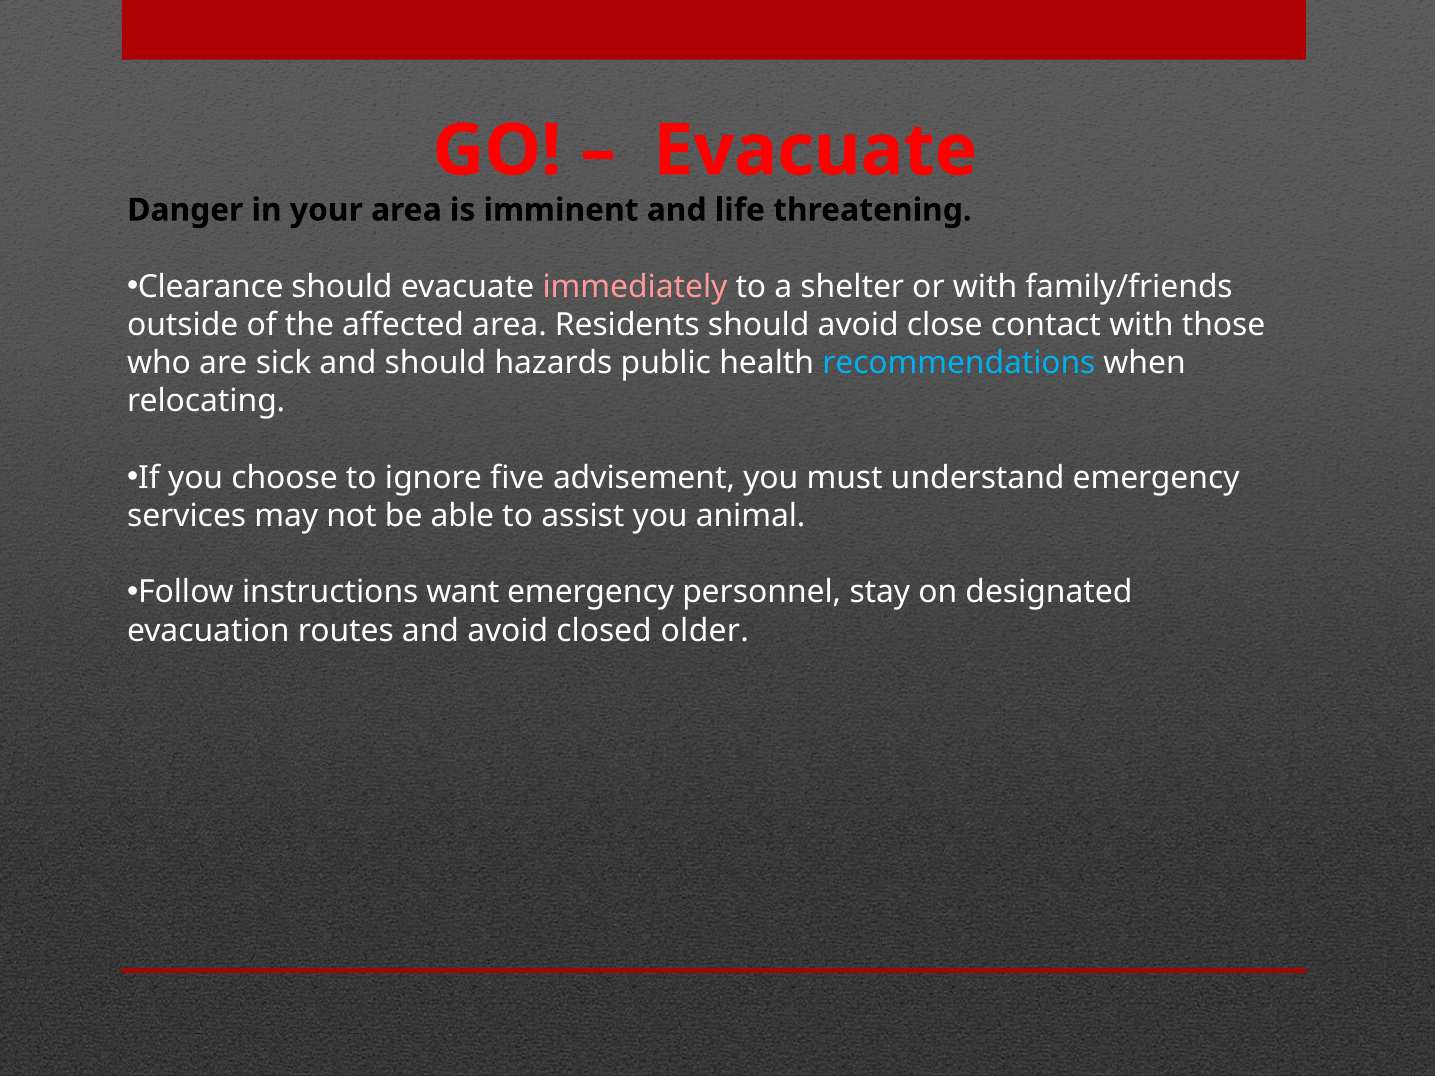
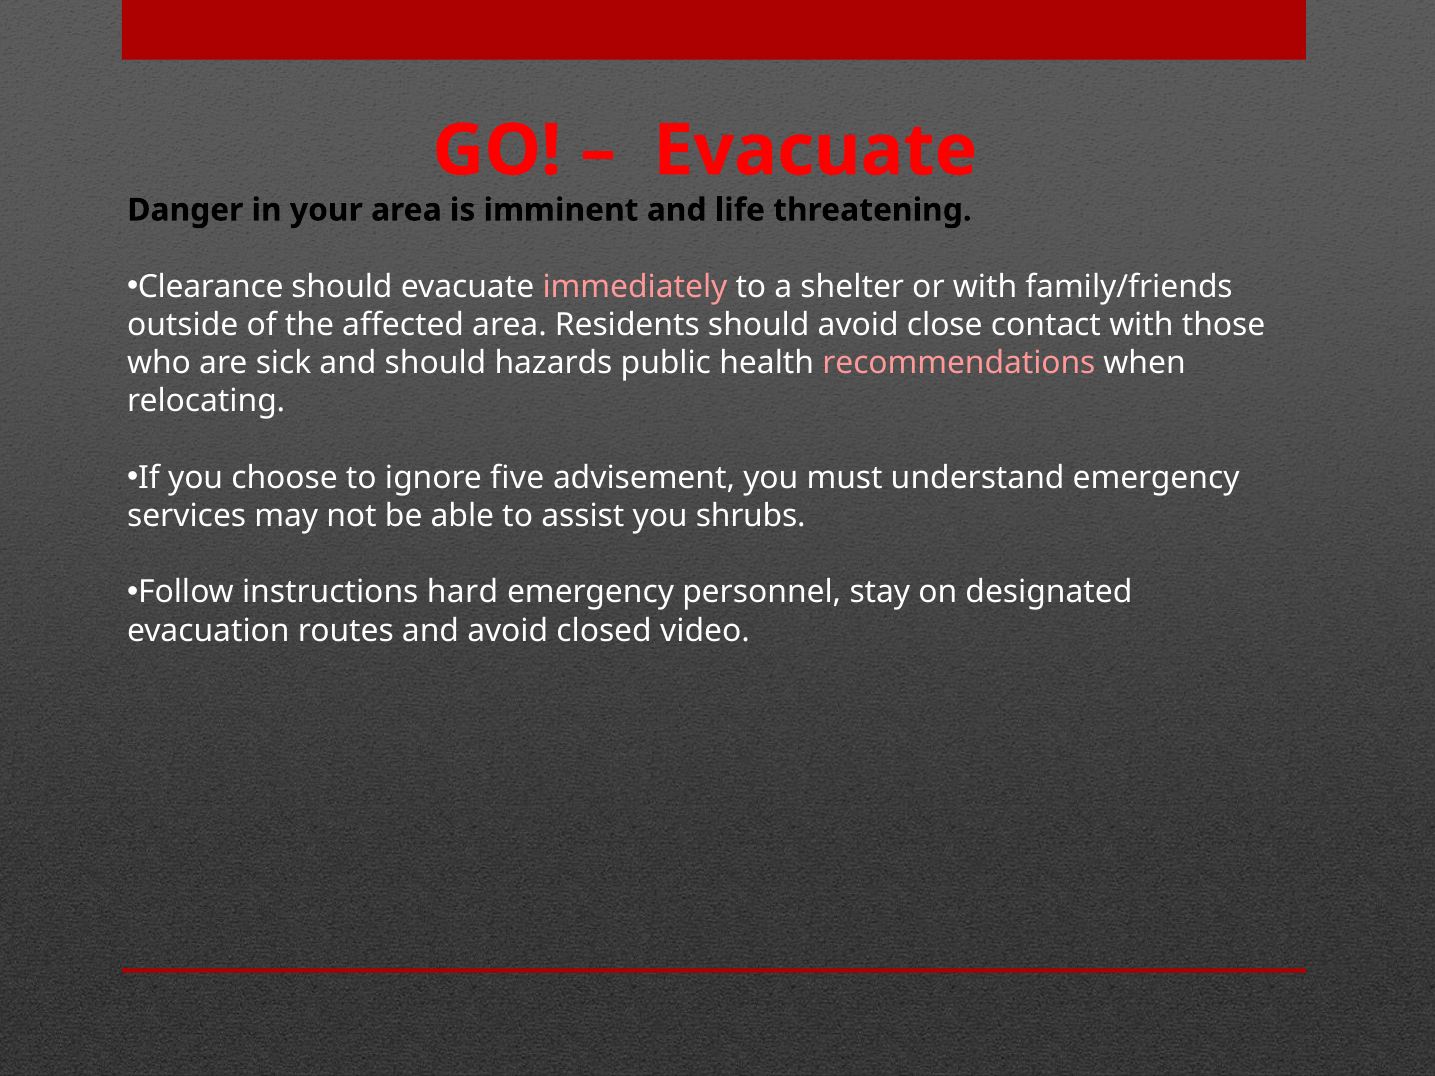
recommendations colour: light blue -> pink
animal: animal -> shrubs
want: want -> hard
older: older -> video
